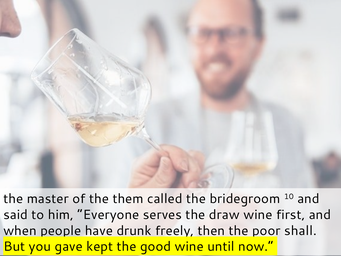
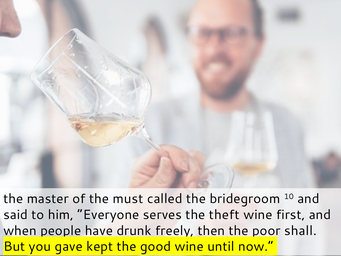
them: them -> must
draw: draw -> theft
